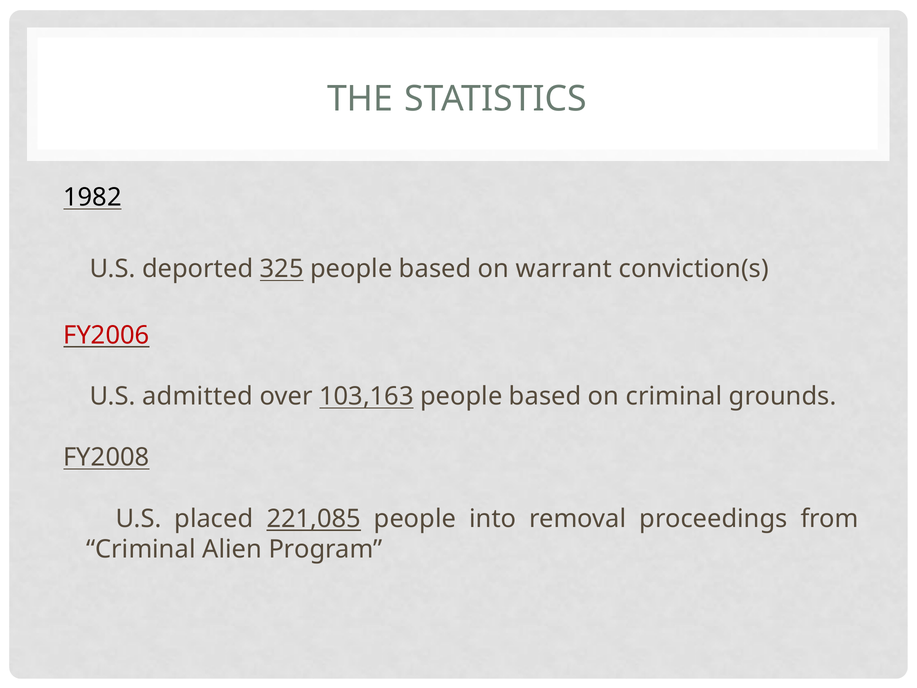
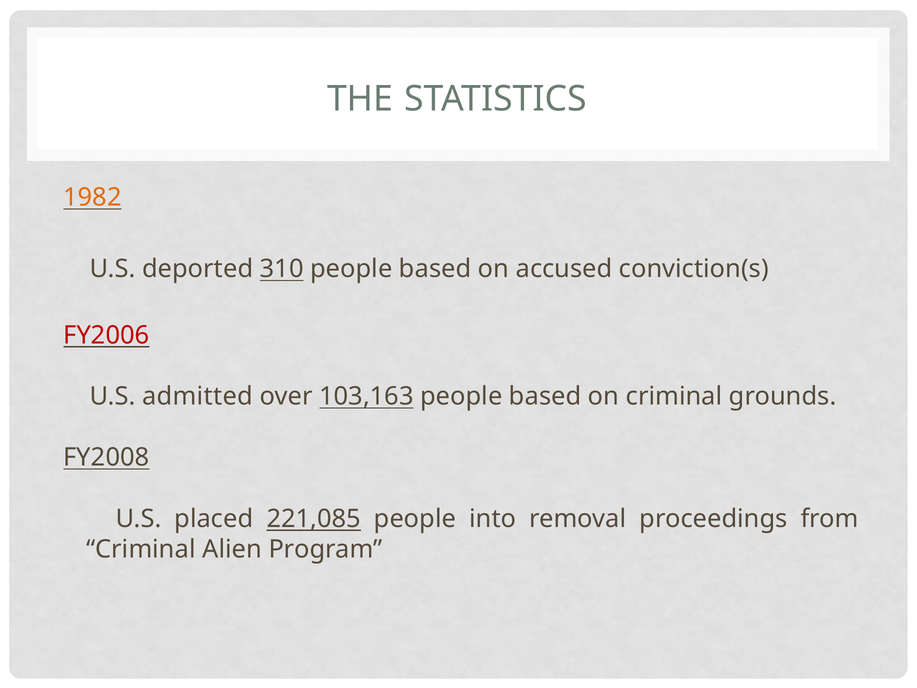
1982 colour: black -> orange
325: 325 -> 310
warrant: warrant -> accused
